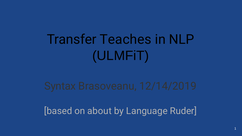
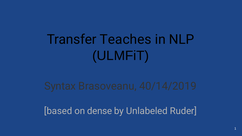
12/14/2019: 12/14/2019 -> 40/14/2019
about: about -> dense
Language: Language -> Unlabeled
